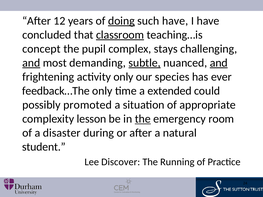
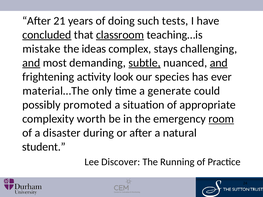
12: 12 -> 21
doing underline: present -> none
such have: have -> tests
concluded underline: none -> present
concept: concept -> mistake
pupil: pupil -> ideas
activity only: only -> look
feedback…The: feedback…The -> material…The
extended: extended -> generate
lesson: lesson -> worth
the at (143, 119) underline: present -> none
room underline: none -> present
